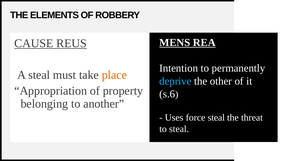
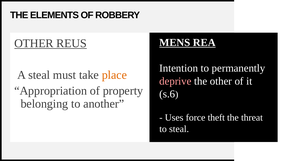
CAUSE at (34, 43): CAUSE -> OTHER
deprive colour: light blue -> pink
force steal: steal -> theft
